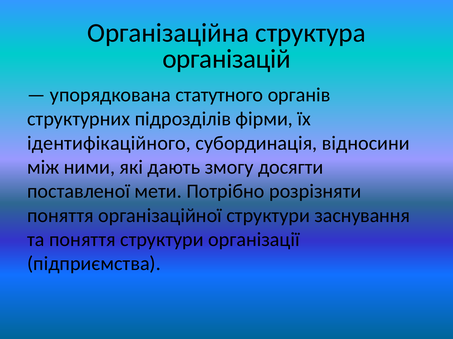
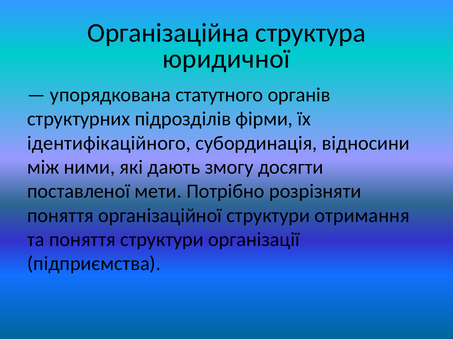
організацій: організацій -> юридичної
заснування: заснування -> отримання
